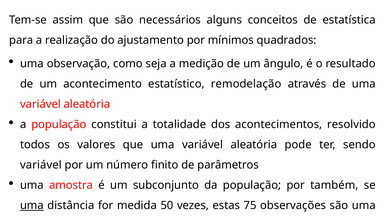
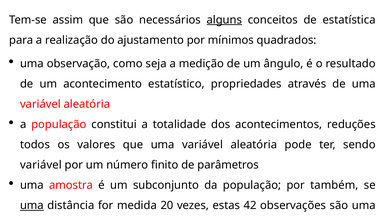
alguns underline: none -> present
remodelação: remodelação -> propriedades
resolvido: resolvido -> reduções
50: 50 -> 20
75: 75 -> 42
